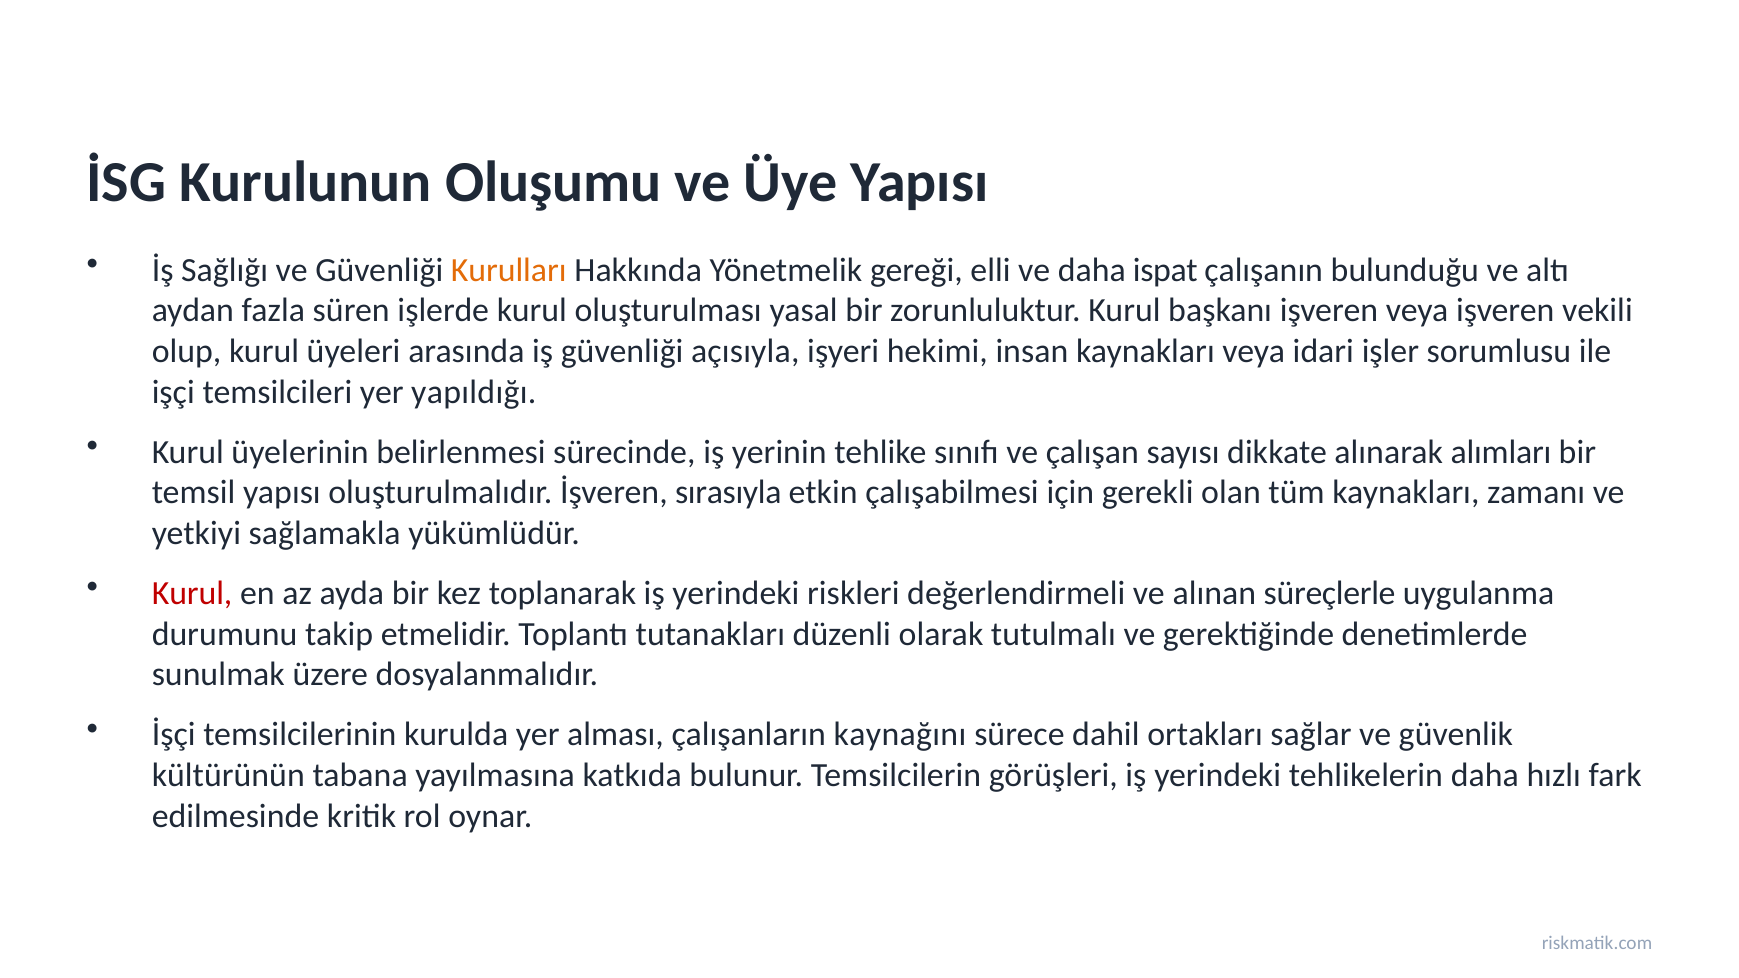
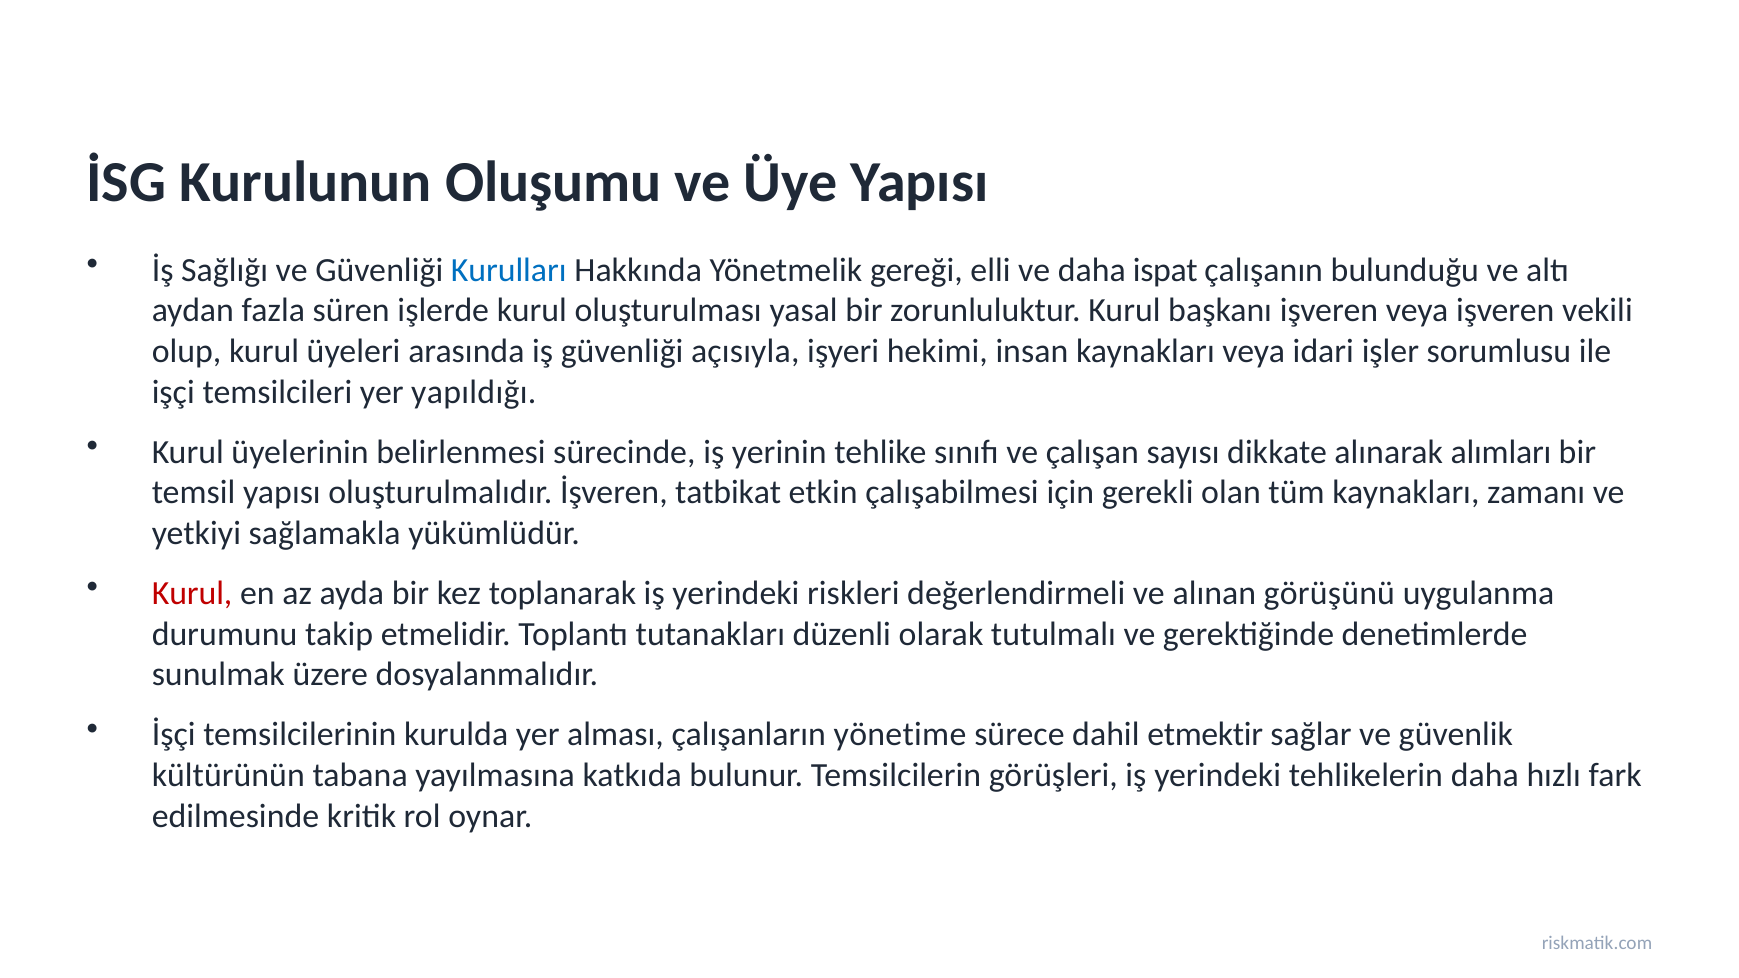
Kurulları colour: orange -> blue
sırasıyla: sırasıyla -> tatbikat
süreçlerle: süreçlerle -> görüşünü
kaynağını: kaynağını -> yönetime
ortakları: ortakları -> etmektir
